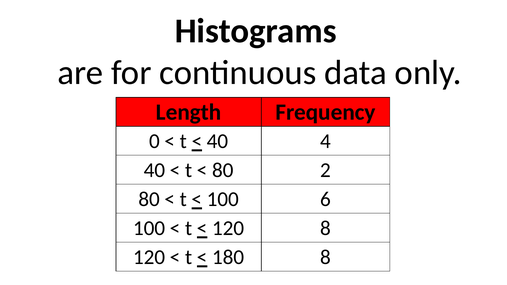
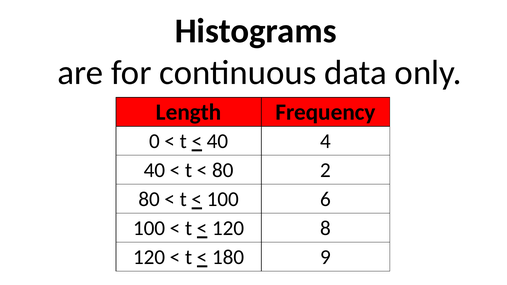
180 8: 8 -> 9
